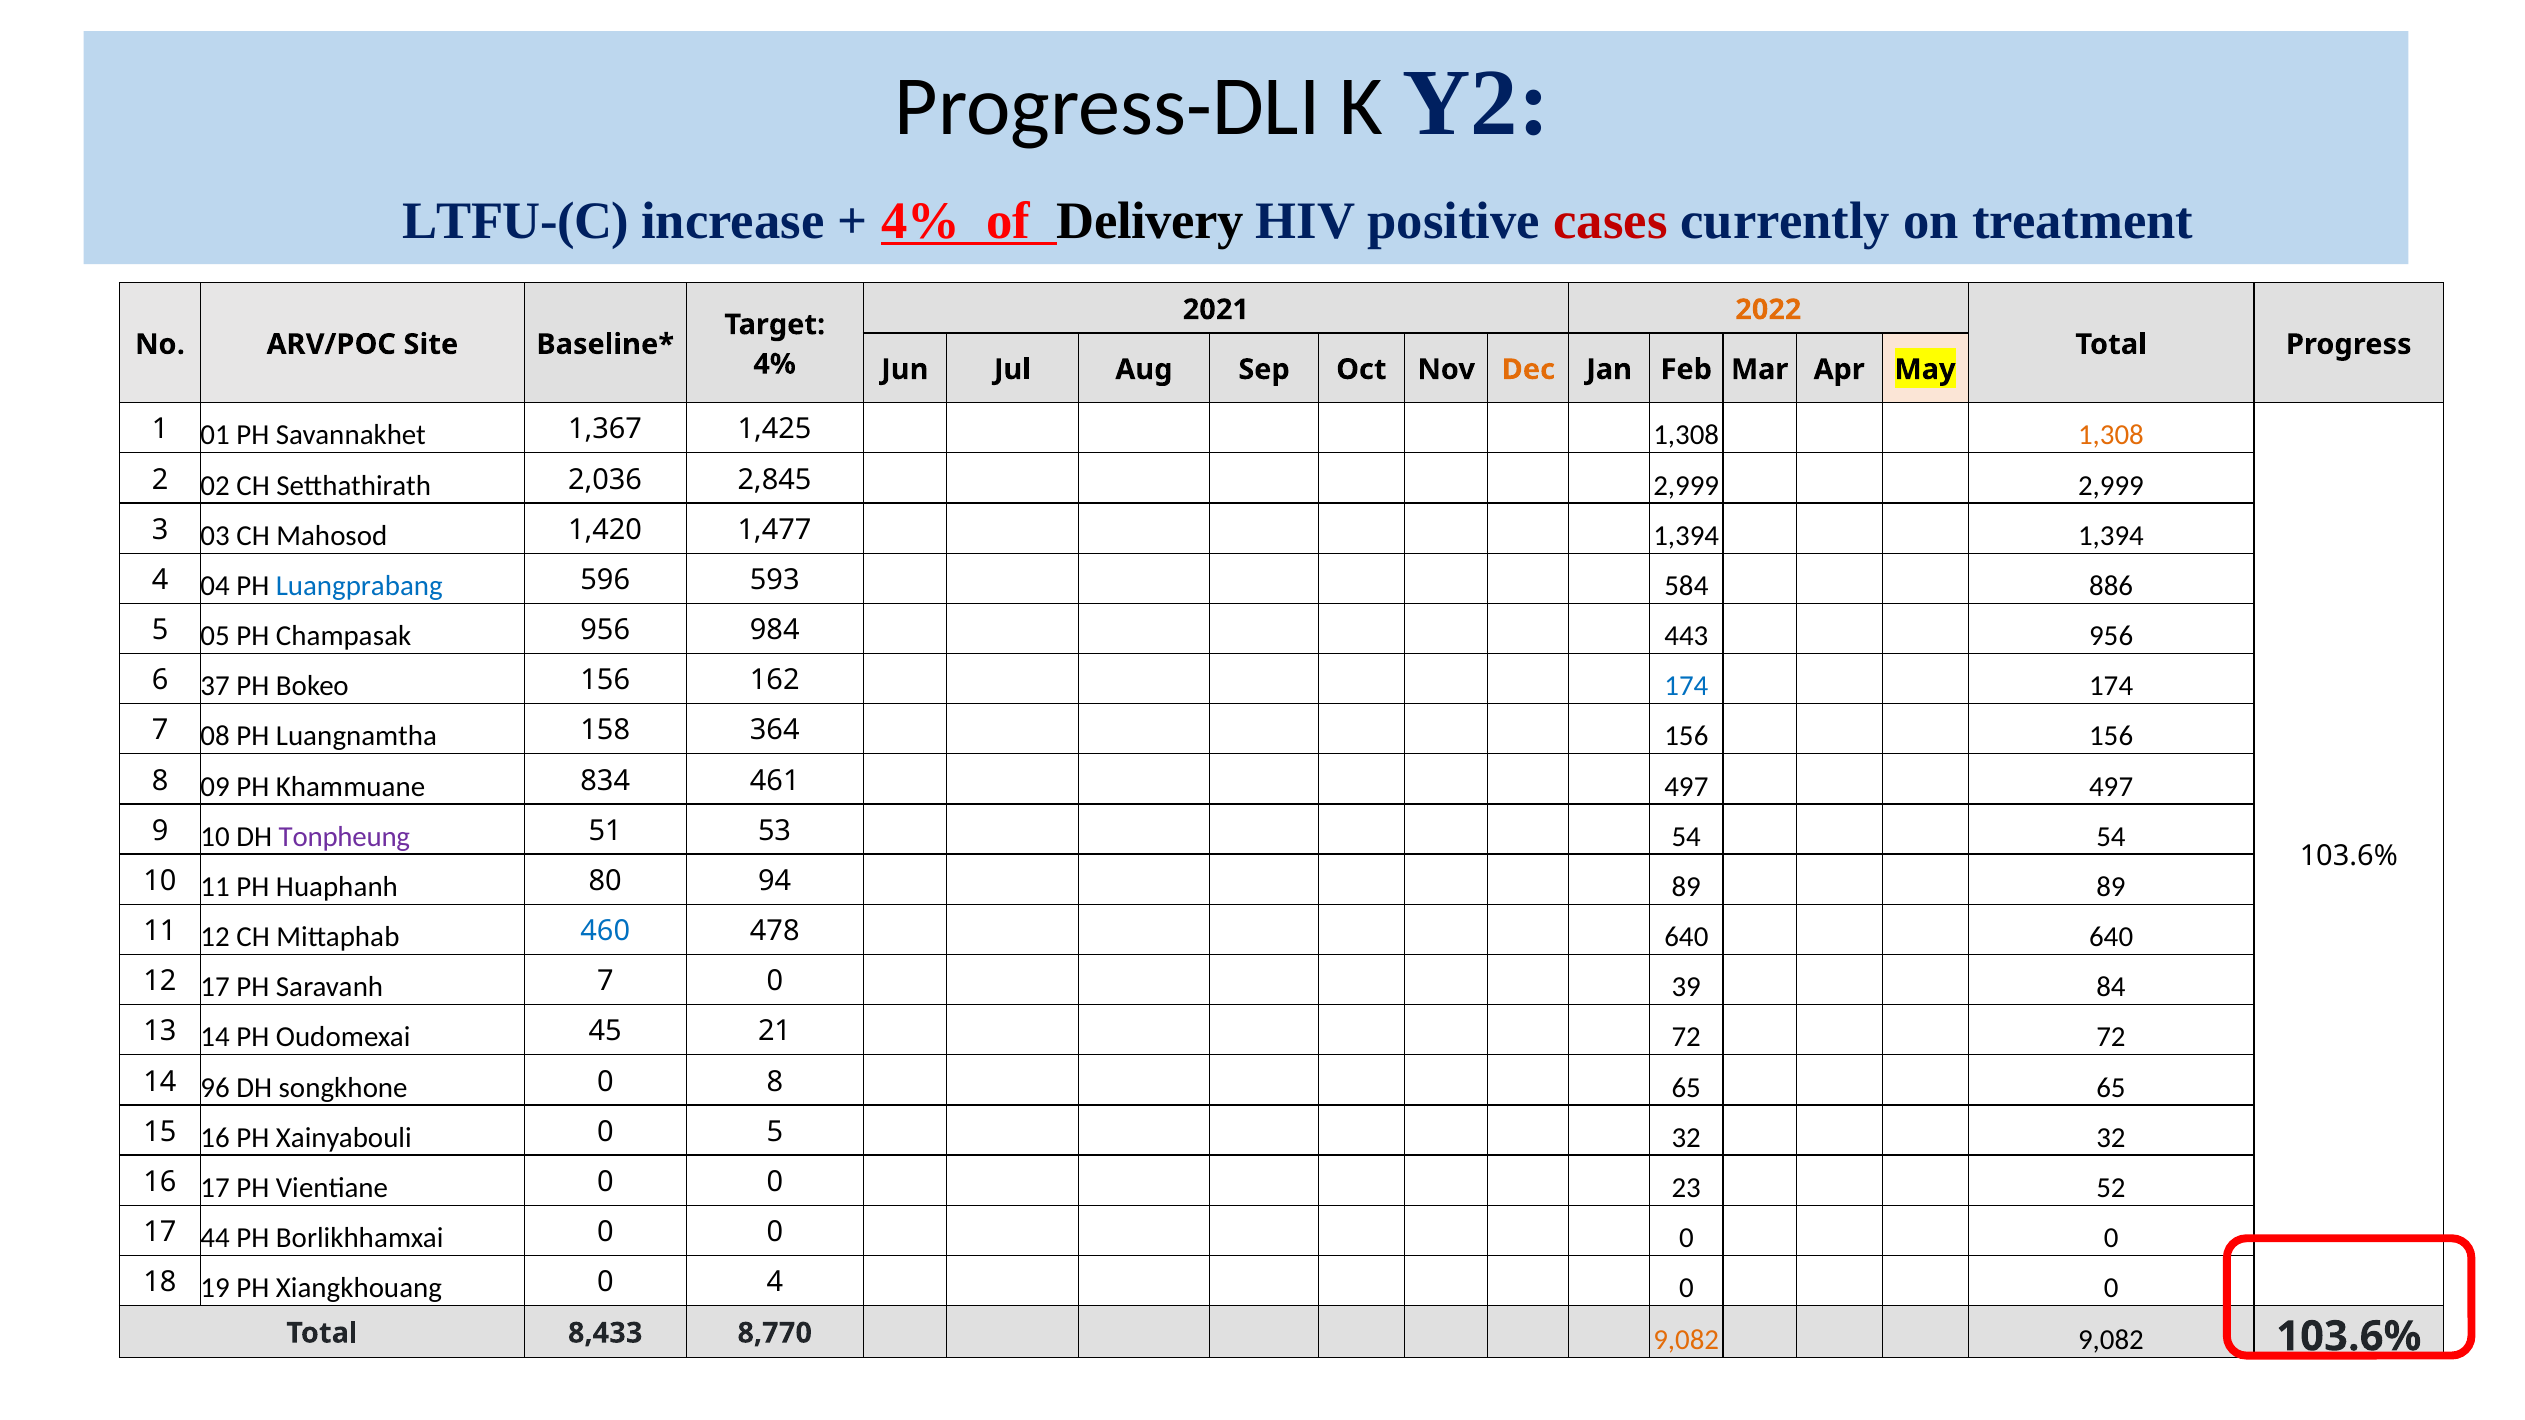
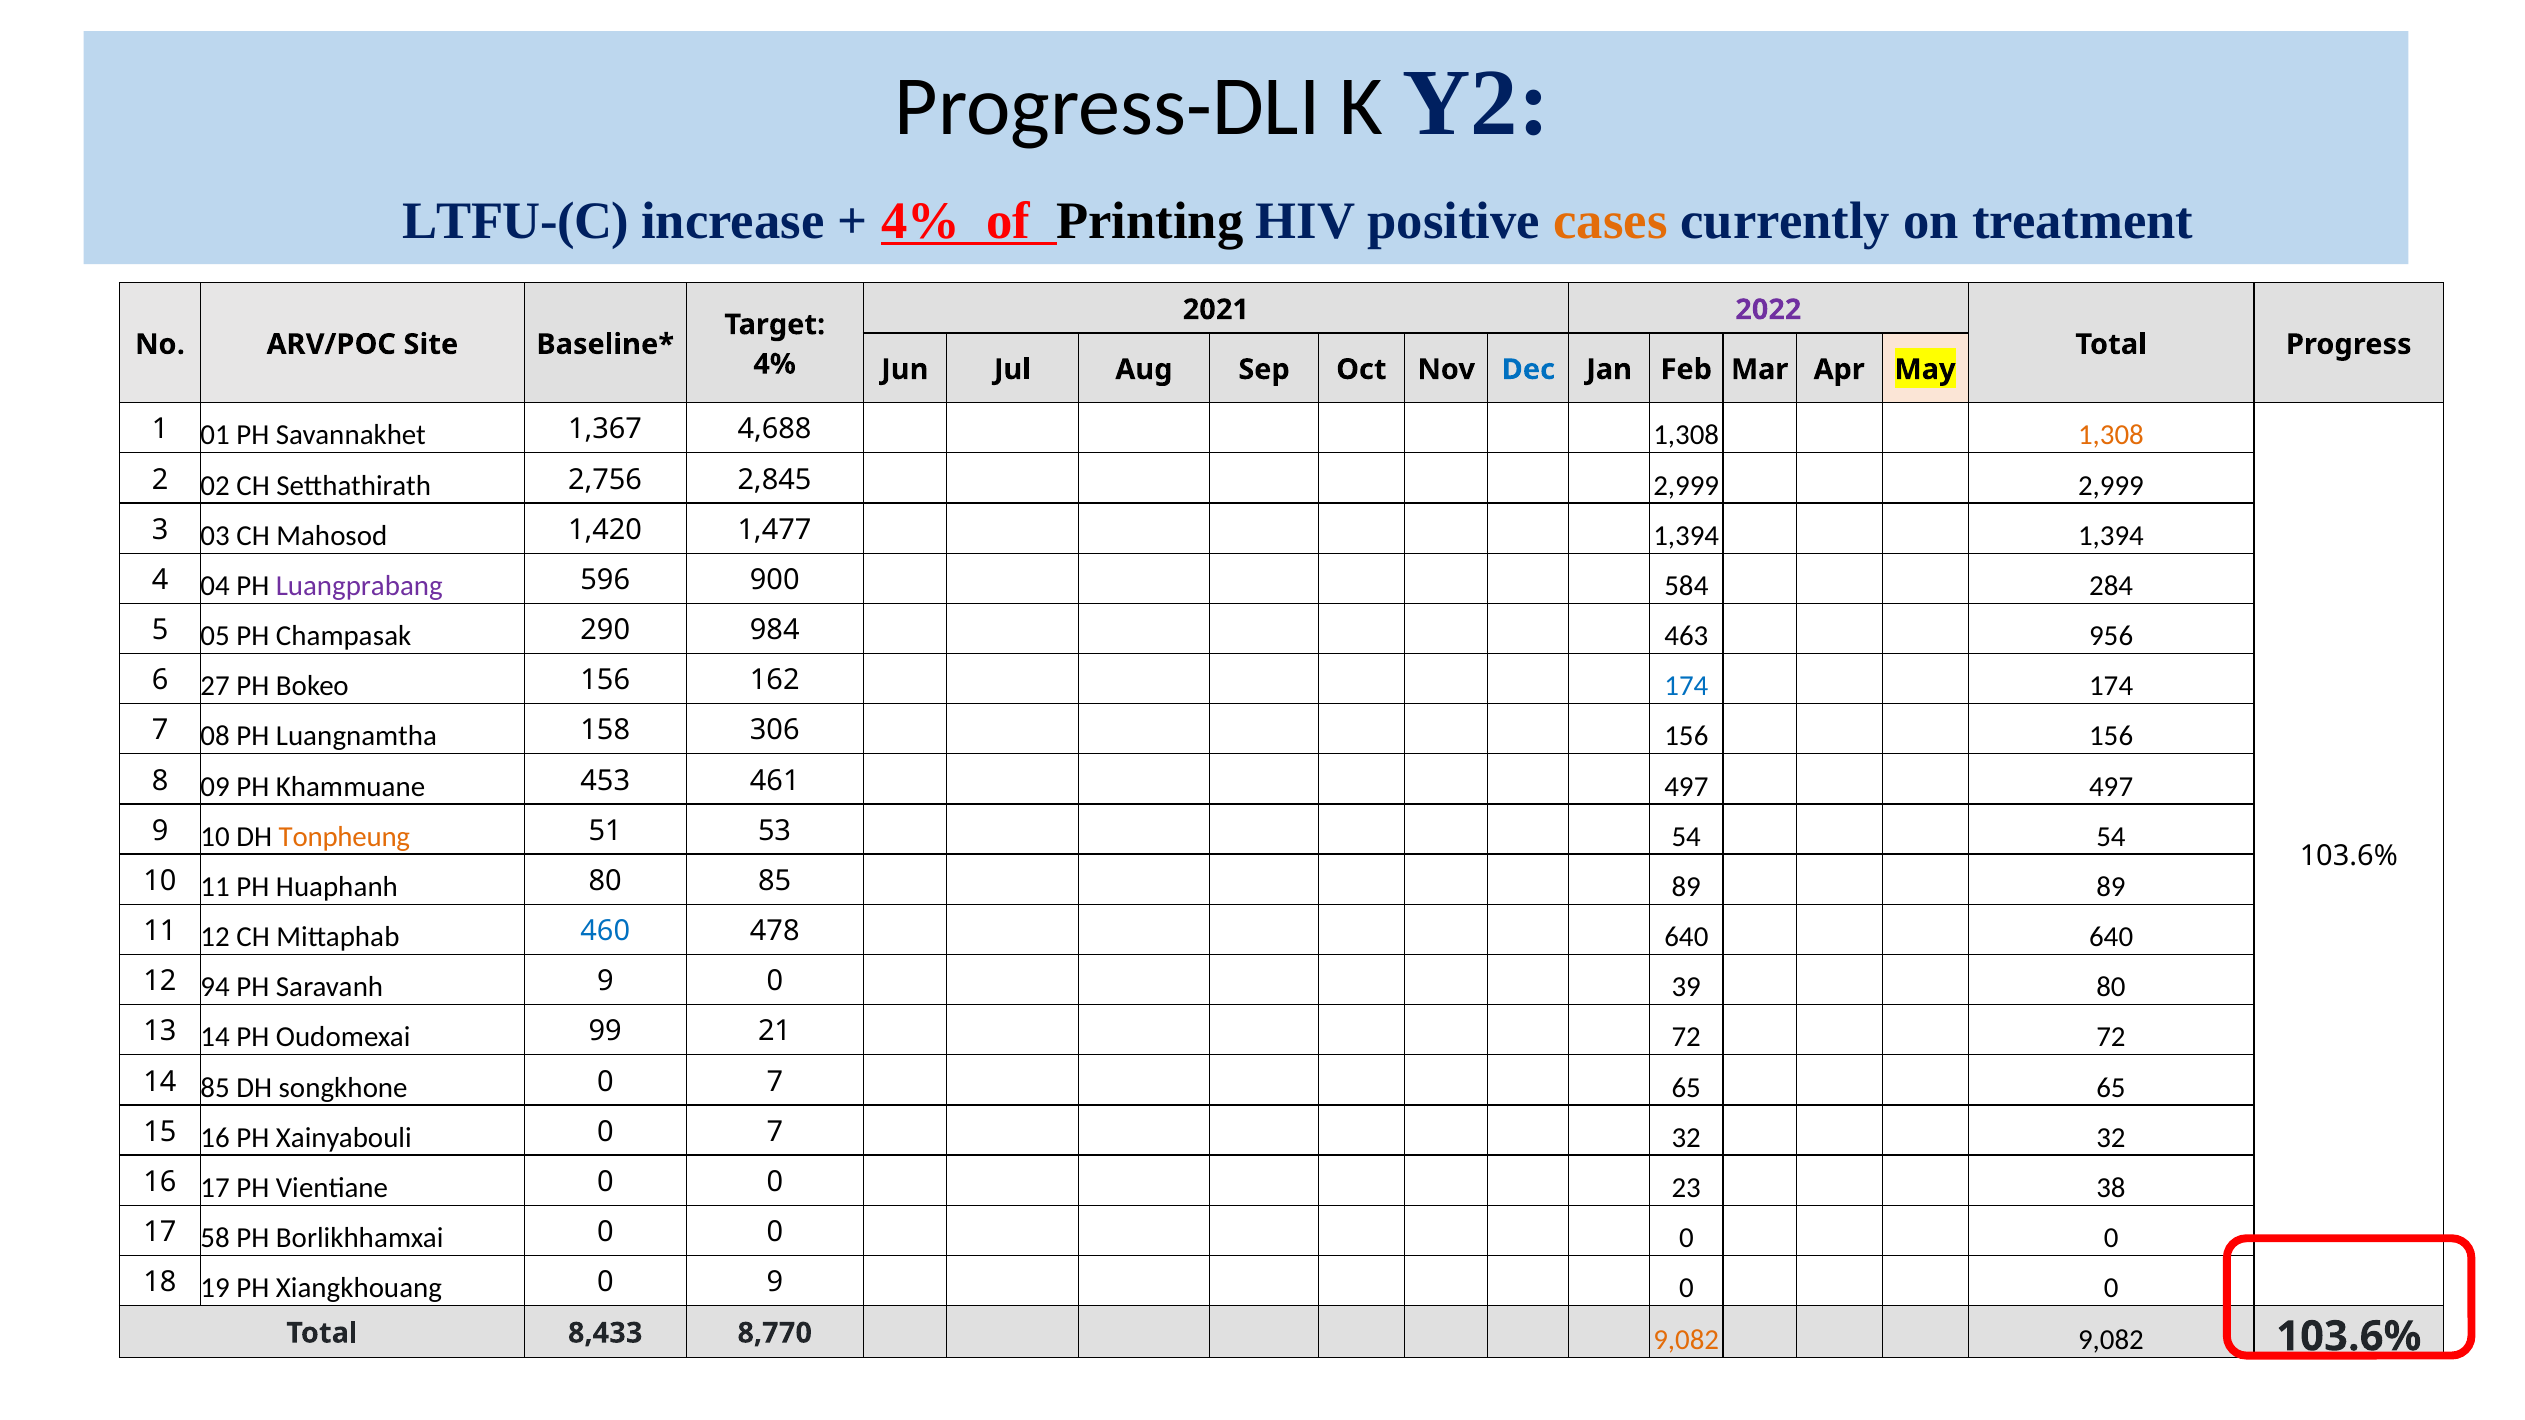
Delivery: Delivery -> Printing
cases colour: red -> orange
2022 colour: orange -> purple
Dec colour: orange -> blue
1,425: 1,425 -> 4,688
2,036: 2,036 -> 2,756
Luangprabang colour: blue -> purple
593: 593 -> 900
886: 886 -> 284
Champasak 956: 956 -> 290
443: 443 -> 463
37: 37 -> 27
364: 364 -> 306
834: 834 -> 453
Tonpheung colour: purple -> orange
80 94: 94 -> 85
12 17: 17 -> 94
Saravanh 7: 7 -> 9
39 84: 84 -> 80
45: 45 -> 99
14 96: 96 -> 85
songkhone 0 8: 8 -> 7
Xainyabouli 0 5: 5 -> 7
52: 52 -> 38
44: 44 -> 58
0 4: 4 -> 9
